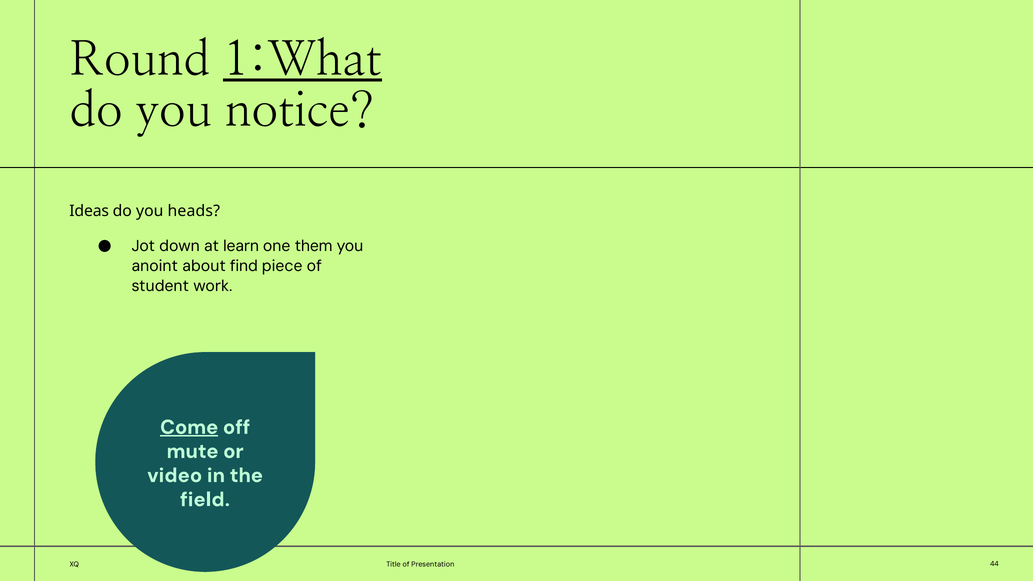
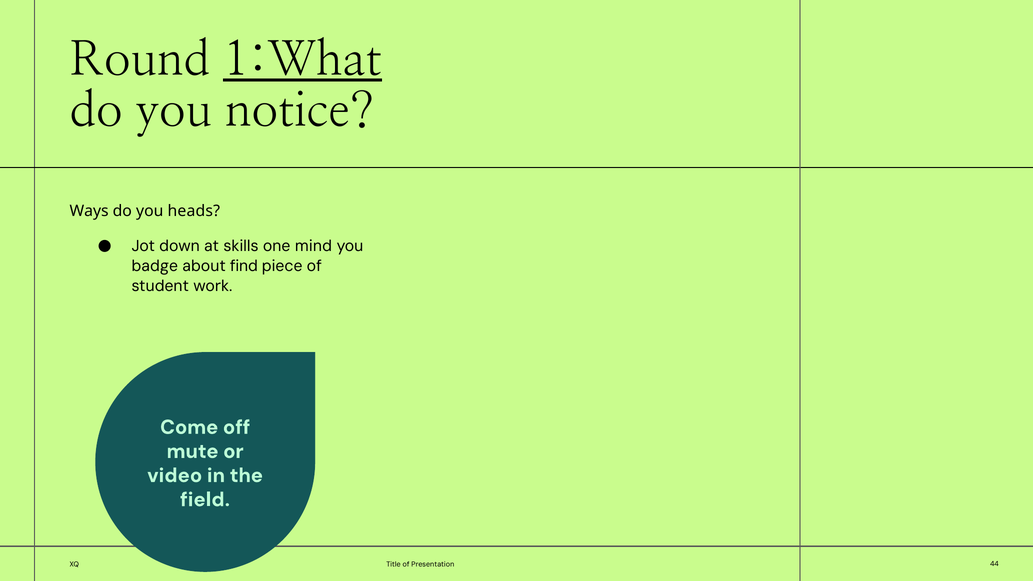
Ideas: Ideas -> Ways
learn: learn -> skills
them: them -> mind
anoint: anoint -> badge
Come underline: present -> none
